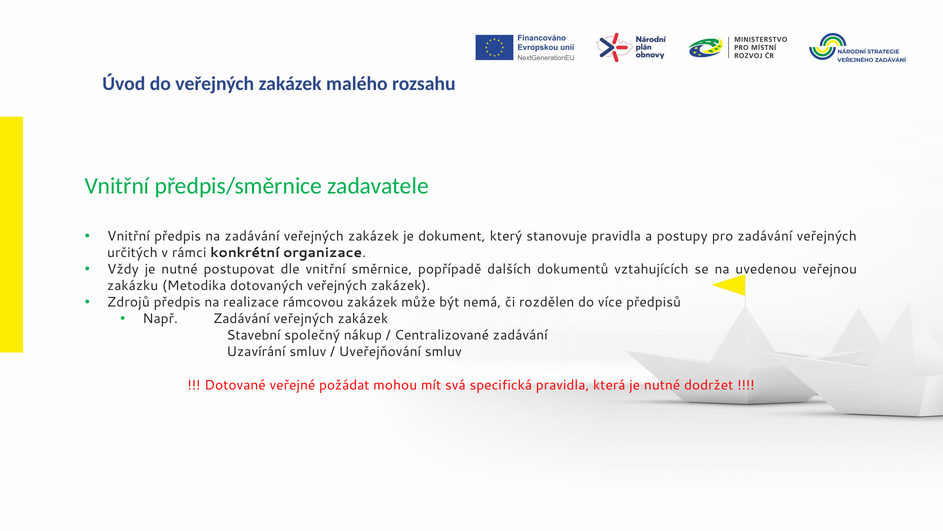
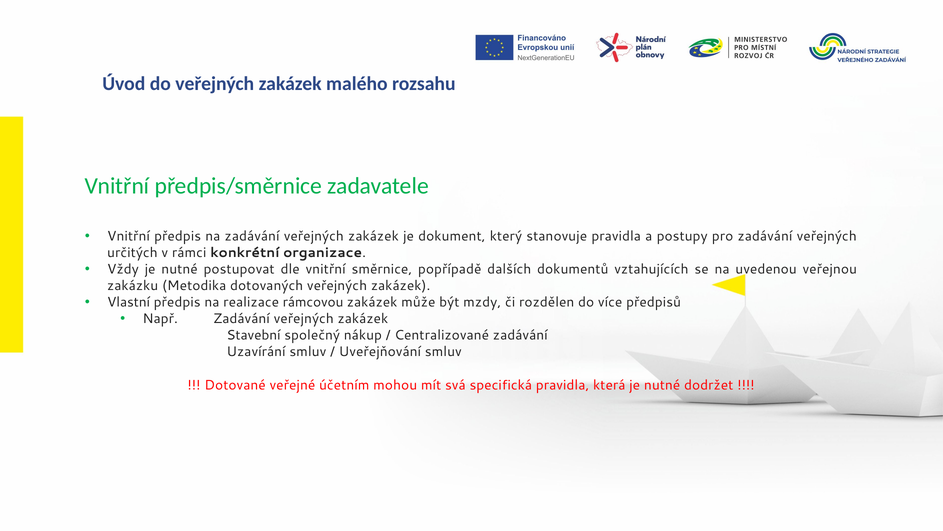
Zdrojů: Zdrojů -> Vlastní
nemá: nemá -> mzdy
požádat: požádat -> účetním
